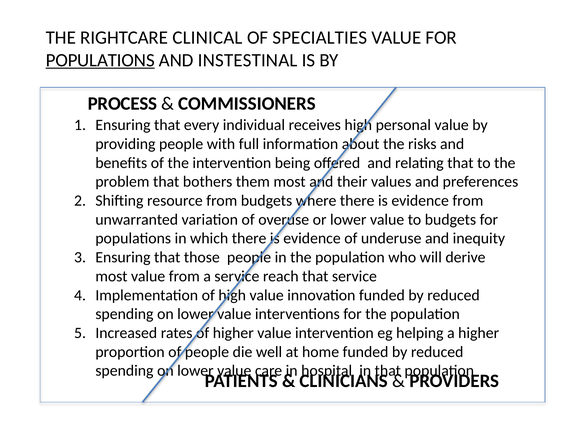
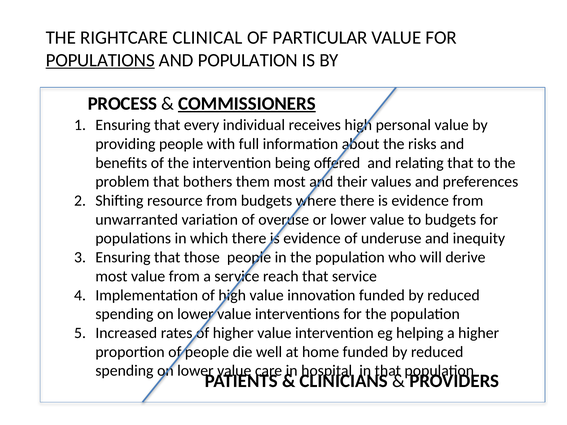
SPECIALTIES: SPECIALTIES -> PARTICULAR
AND INSTESTINAL: INSTESTINAL -> POPULATION
COMMISSIONERS underline: none -> present
